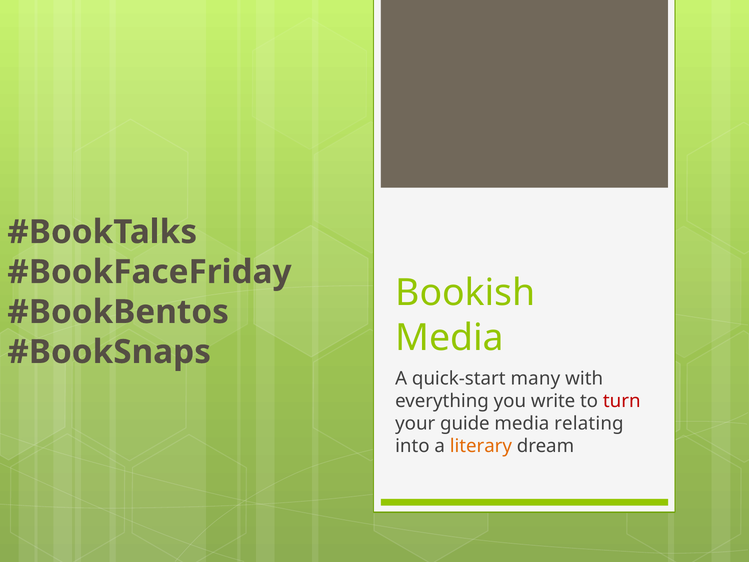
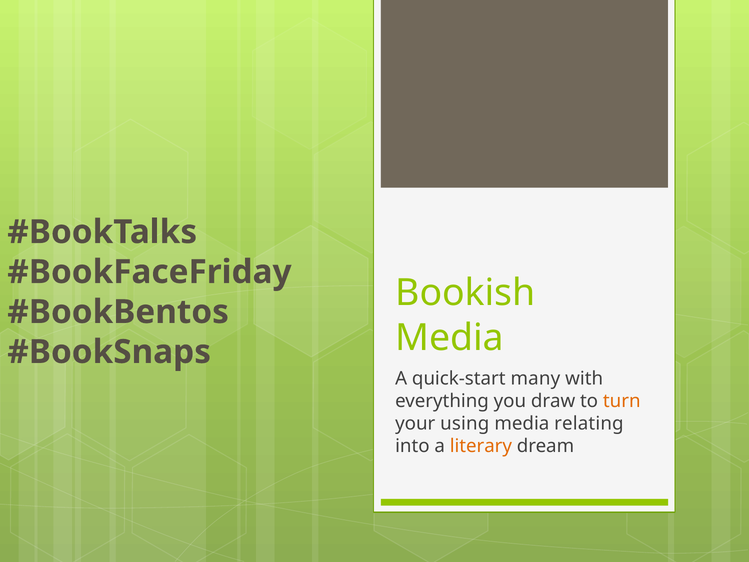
write: write -> draw
turn colour: red -> orange
guide: guide -> using
